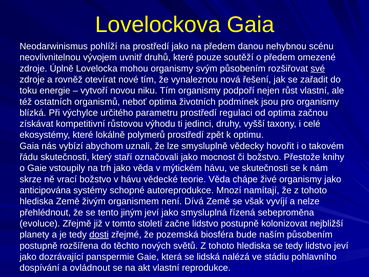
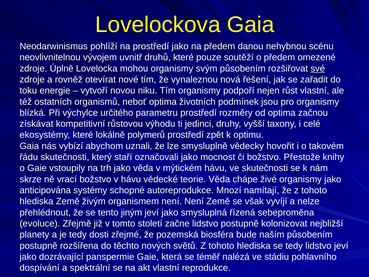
regulaci: regulaci -> rozměry
není Dívá: Dívá -> Není
dosti underline: present -> none
lidská: lidská -> téměř
ovládnout: ovládnout -> spektrální
